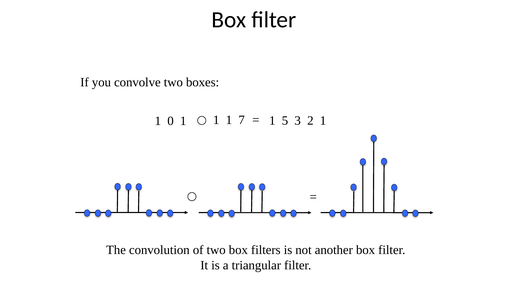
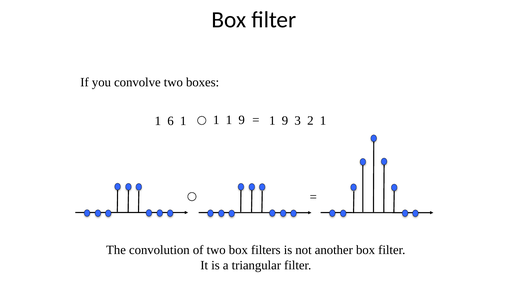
1 1 7: 7 -> 9
0: 0 -> 6
5 at (285, 121): 5 -> 9
